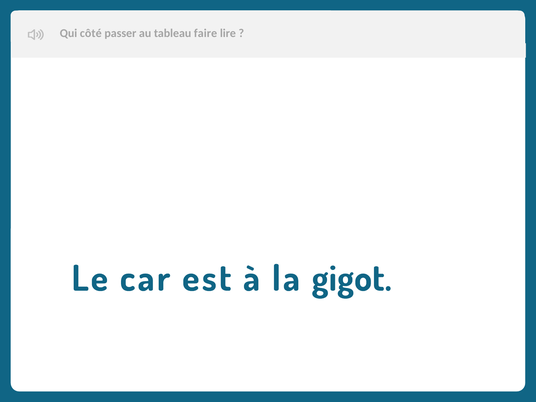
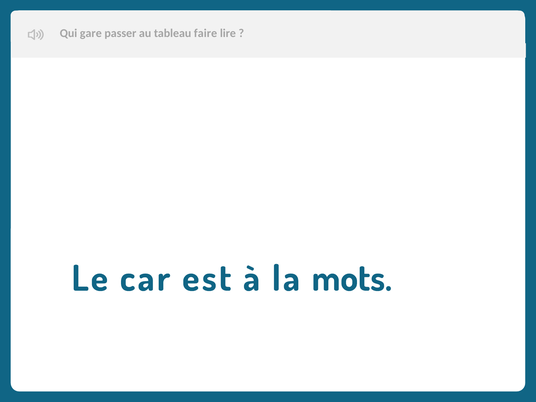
côté: côté -> gare
gigot: gigot -> mots
